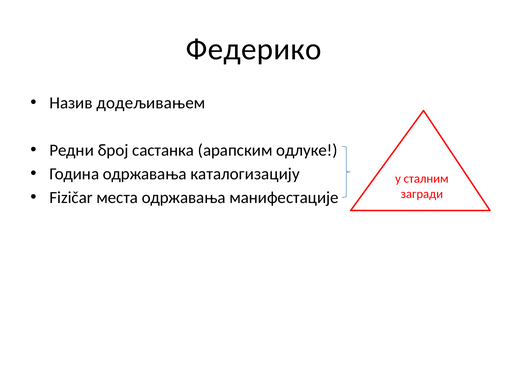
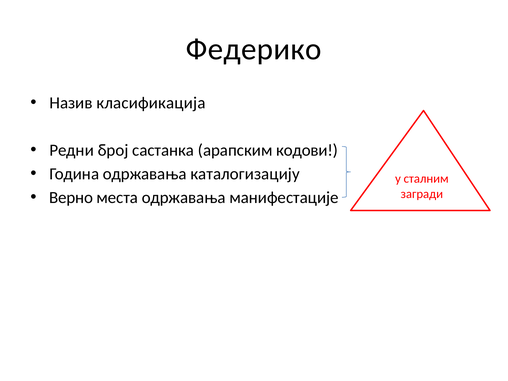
додељивањем: додељивањем -> класификација
одлуке: одлуке -> кодови
Fizičar: Fizičar -> Верно
